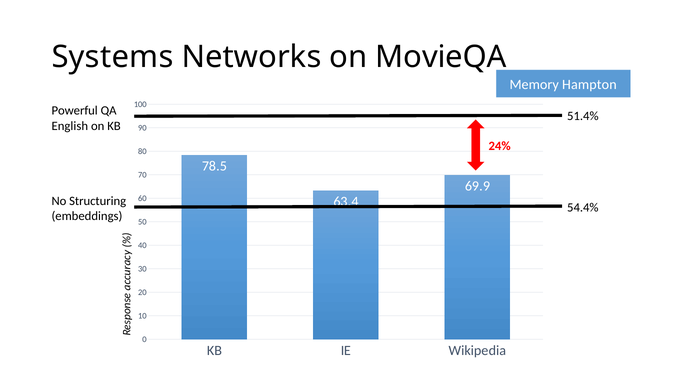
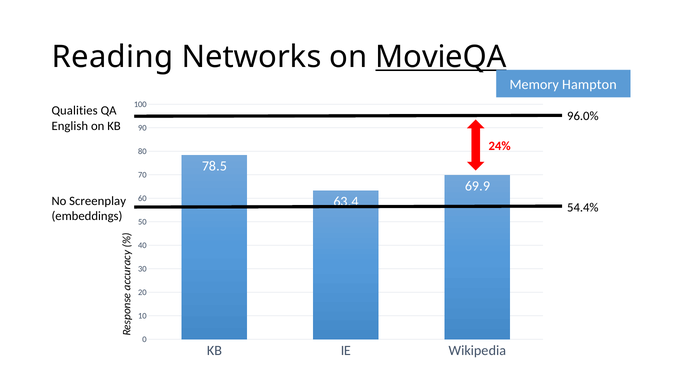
Systems: Systems -> Reading
MovieQA underline: none -> present
Powerful: Powerful -> Qualities
51.4%: 51.4% -> 96.0%
Structuring: Structuring -> Screenplay
